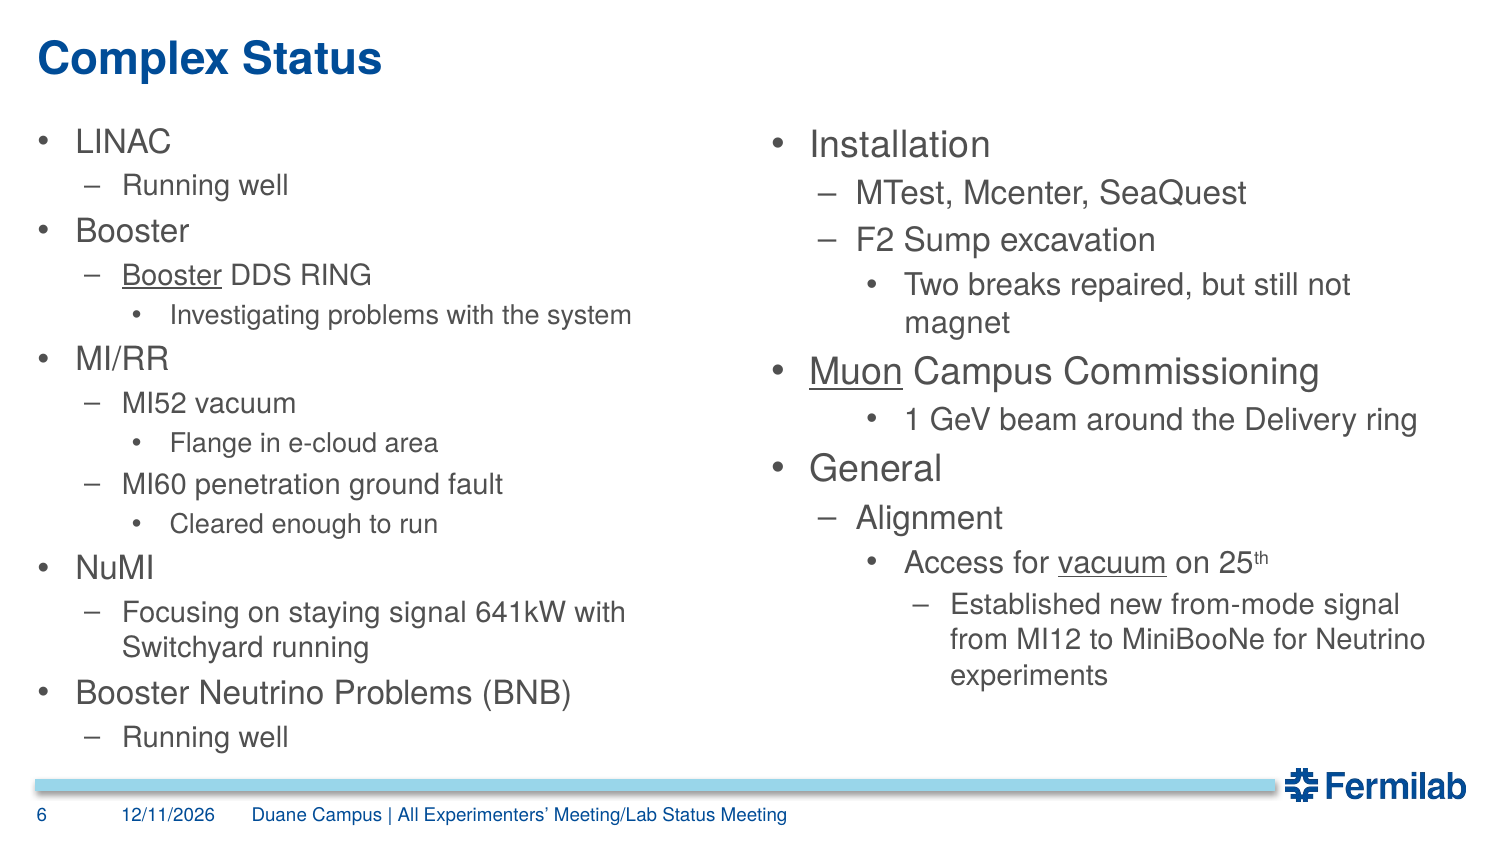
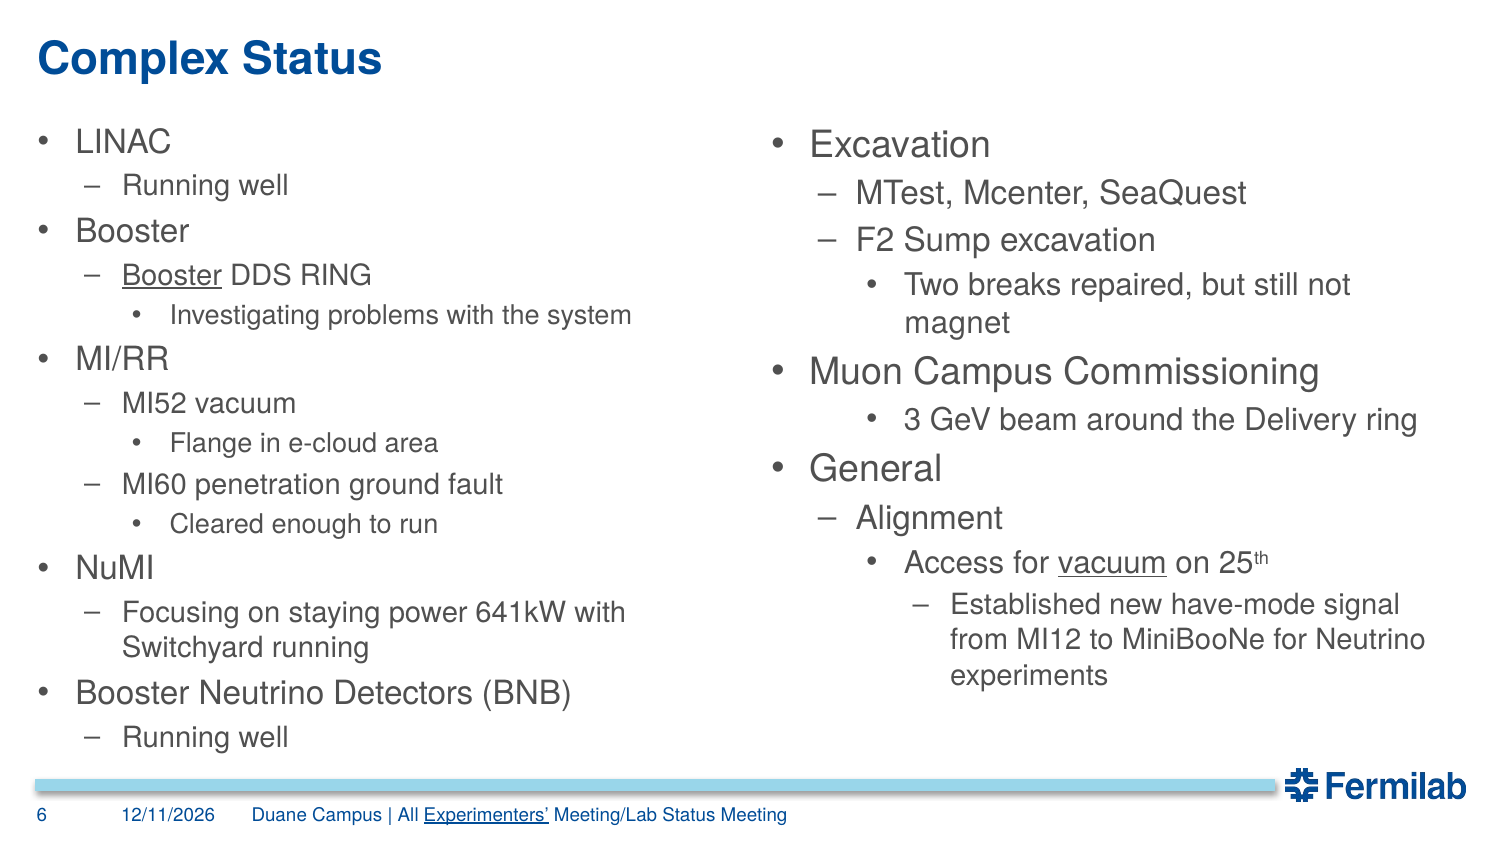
Installation at (900, 145): Installation -> Excavation
Muon underline: present -> none
1: 1 -> 3
from-mode: from-mode -> have-mode
staying signal: signal -> power
Neutrino Problems: Problems -> Detectors
Experimenters underline: none -> present
